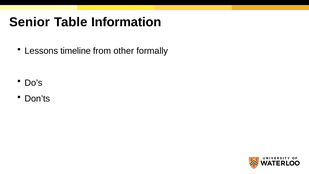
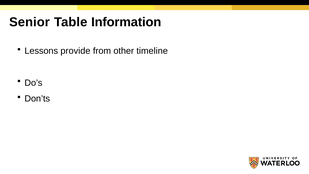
timeline: timeline -> provide
formally: formally -> timeline
